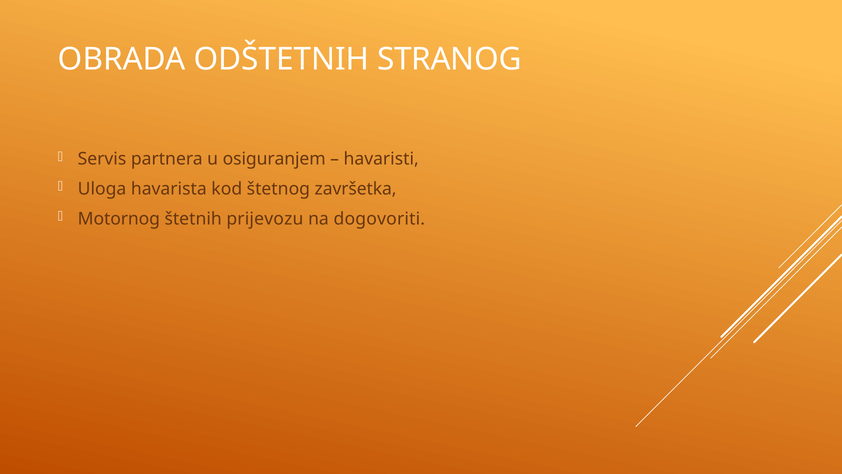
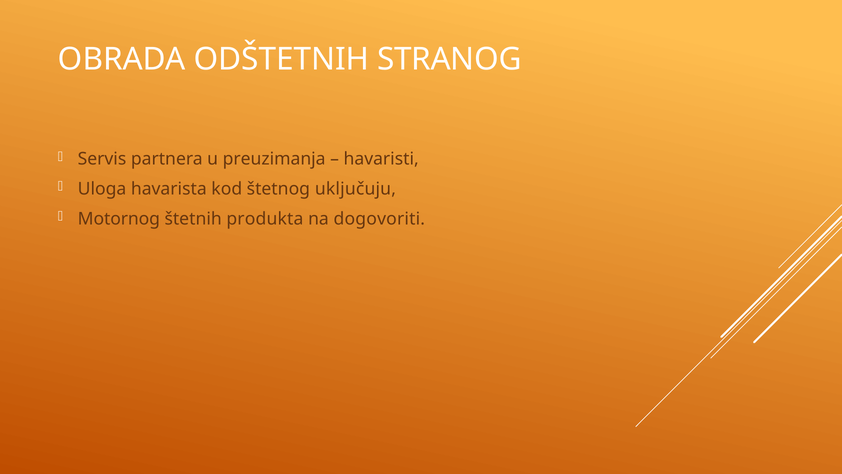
osiguranjem: osiguranjem -> preuzimanja
završetka: završetka -> uključuju
prijevozu: prijevozu -> produkta
